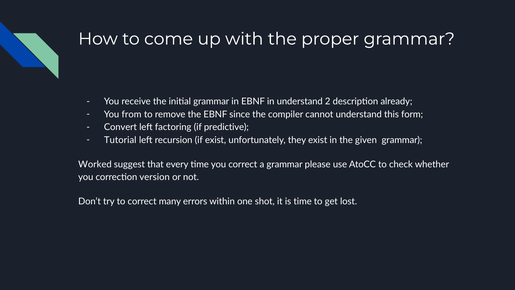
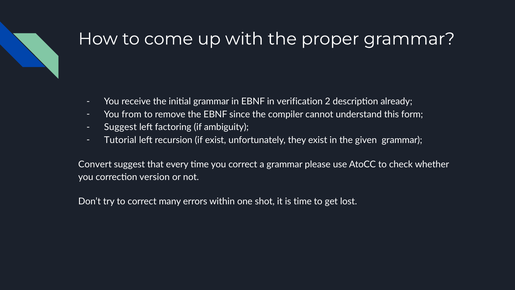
in understand: understand -> verification
Convert at (120, 127): Convert -> Suggest
predictive: predictive -> ambiguity
Worked: Worked -> Convert
